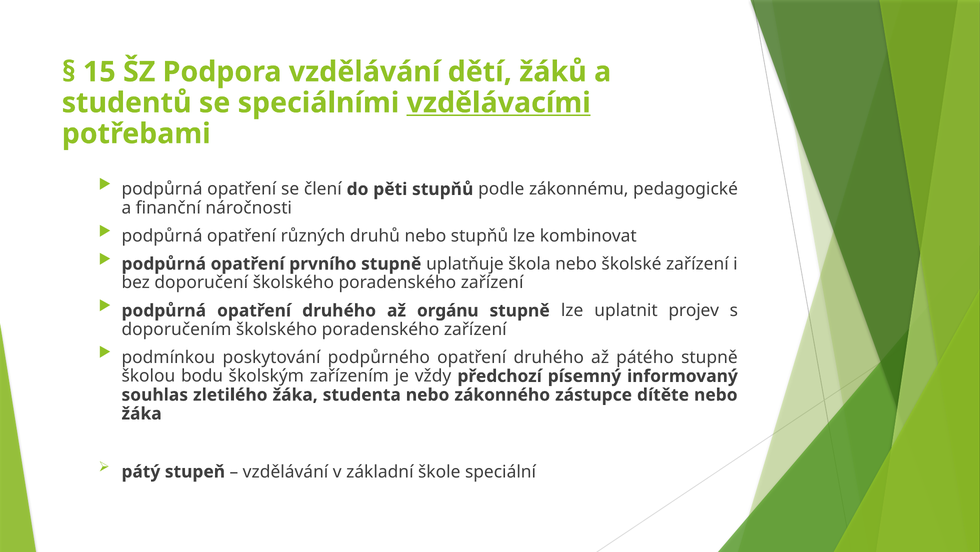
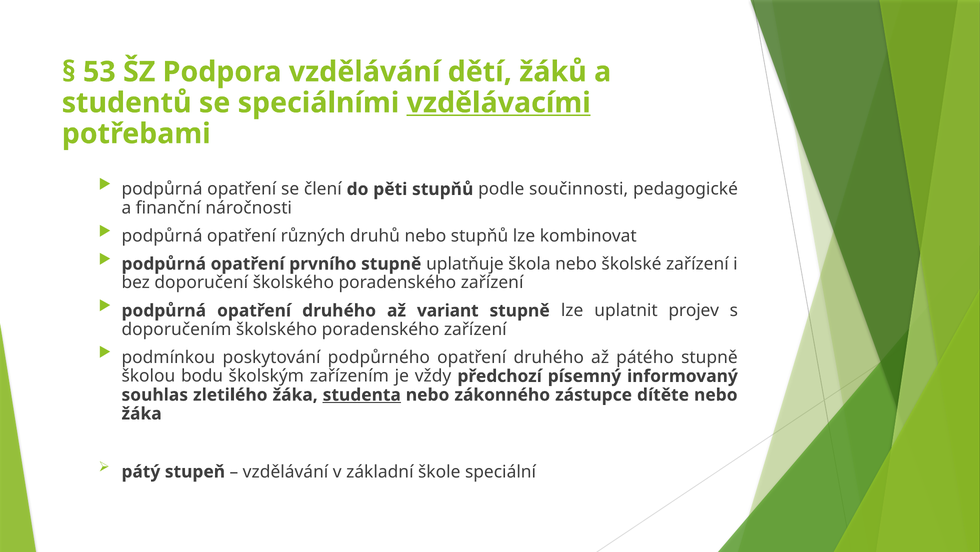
15: 15 -> 53
zákonnému: zákonnému -> součinnosti
orgánu: orgánu -> variant
studenta underline: none -> present
